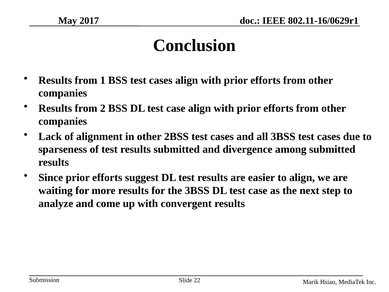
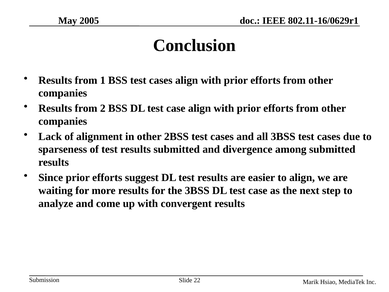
2017: 2017 -> 2005
